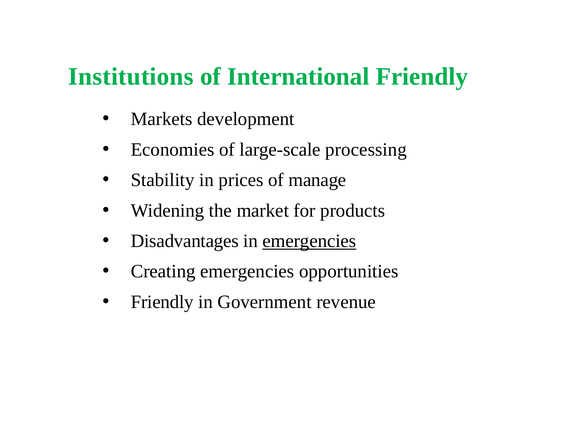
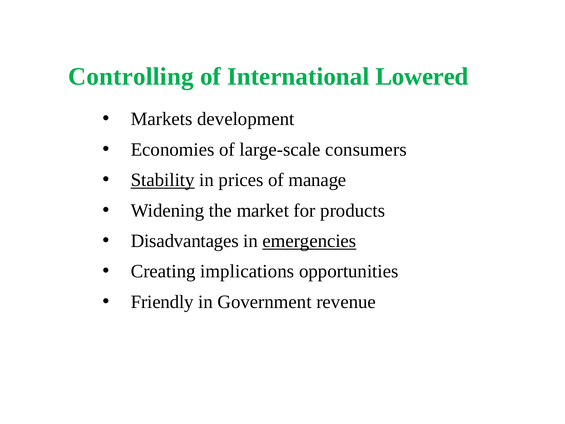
Institutions: Institutions -> Controlling
International Friendly: Friendly -> Lowered
processing: processing -> consumers
Stability underline: none -> present
Creating emergencies: emergencies -> implications
